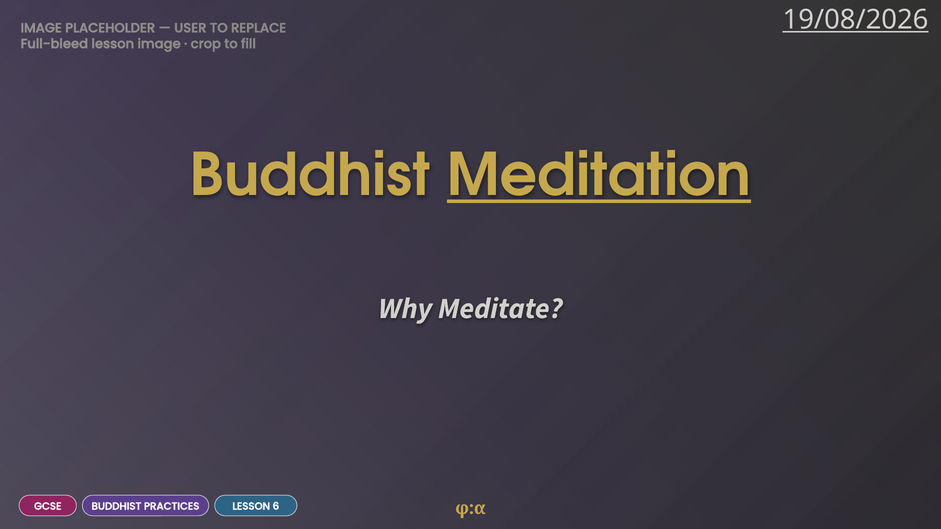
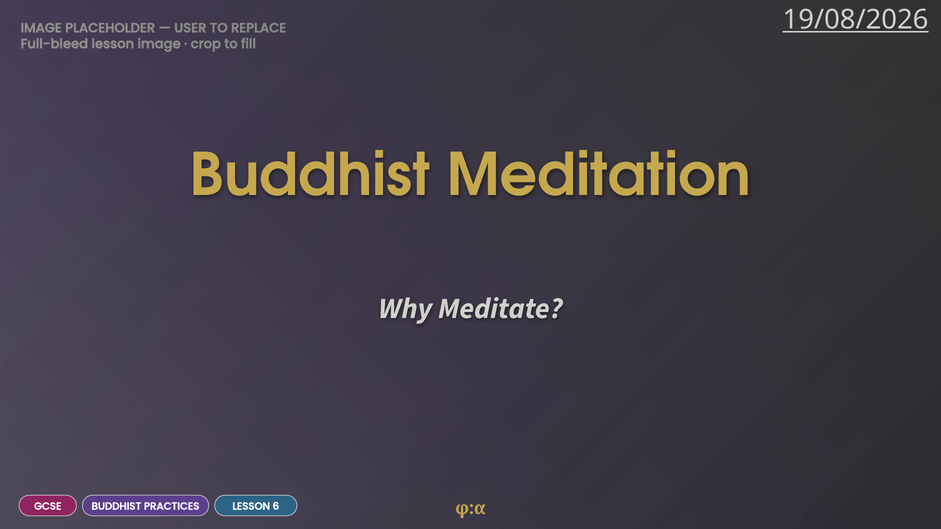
Meditation underline: present -> none
